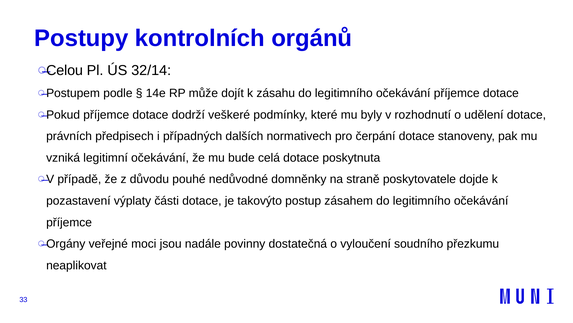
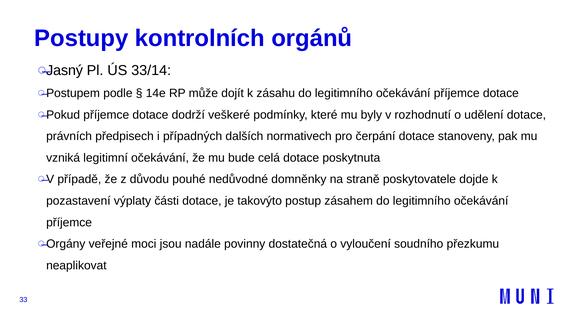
Celou: Celou -> Jasný
32/14: 32/14 -> 33/14
